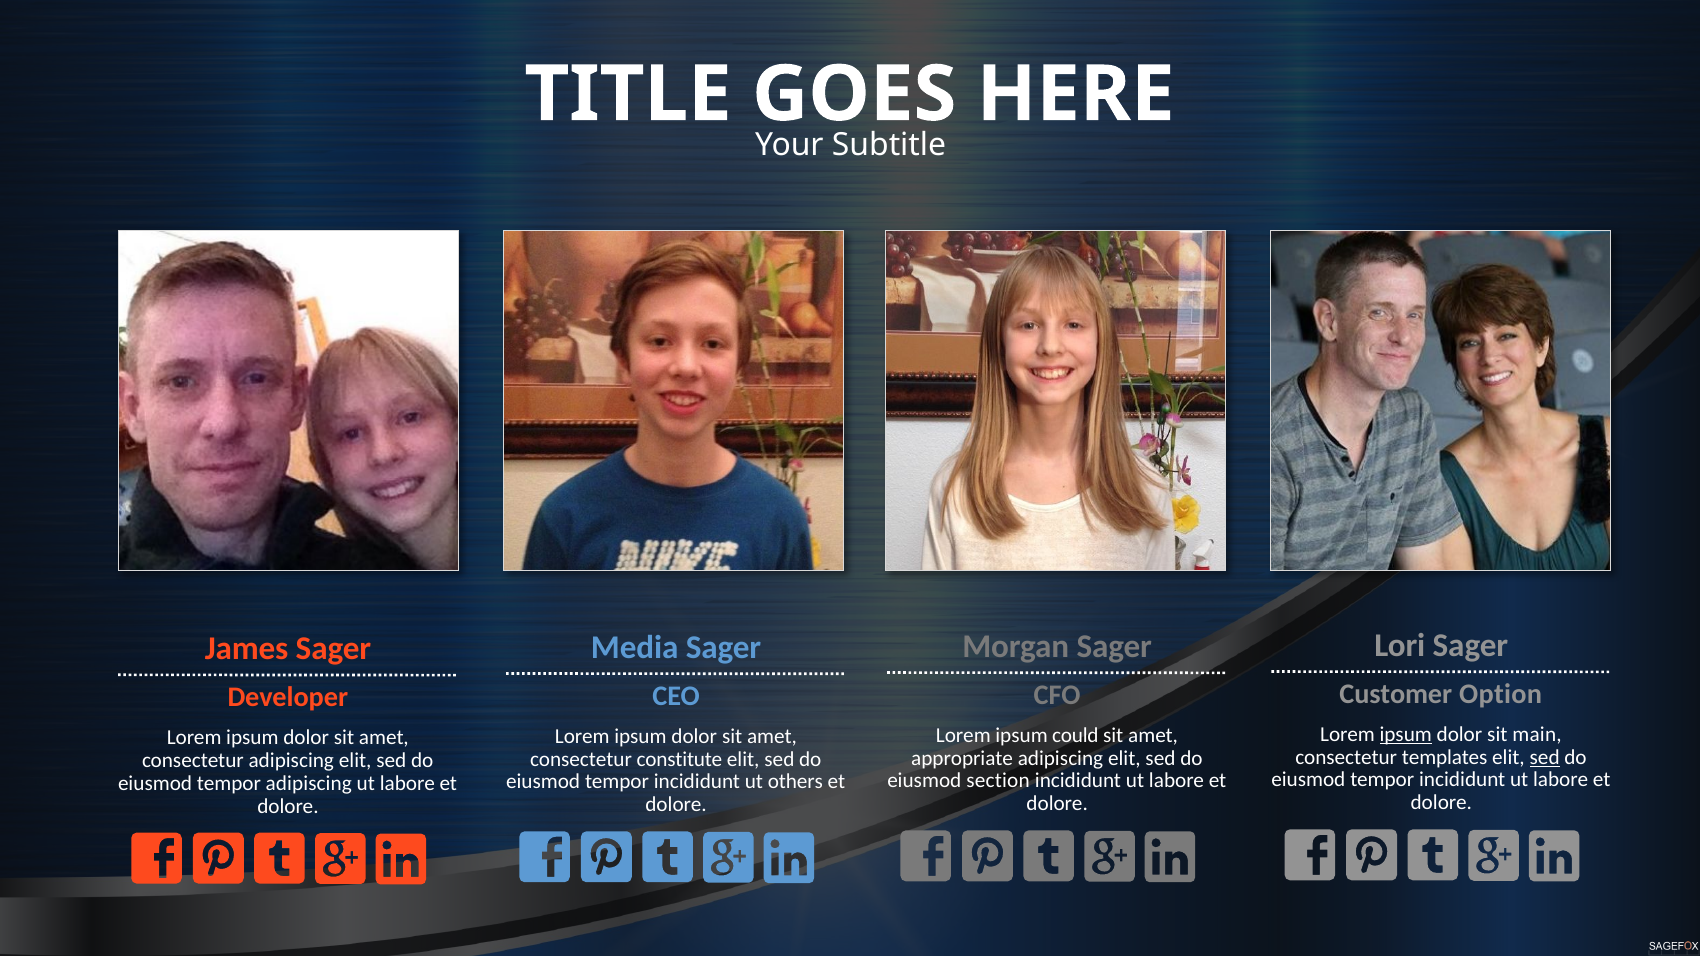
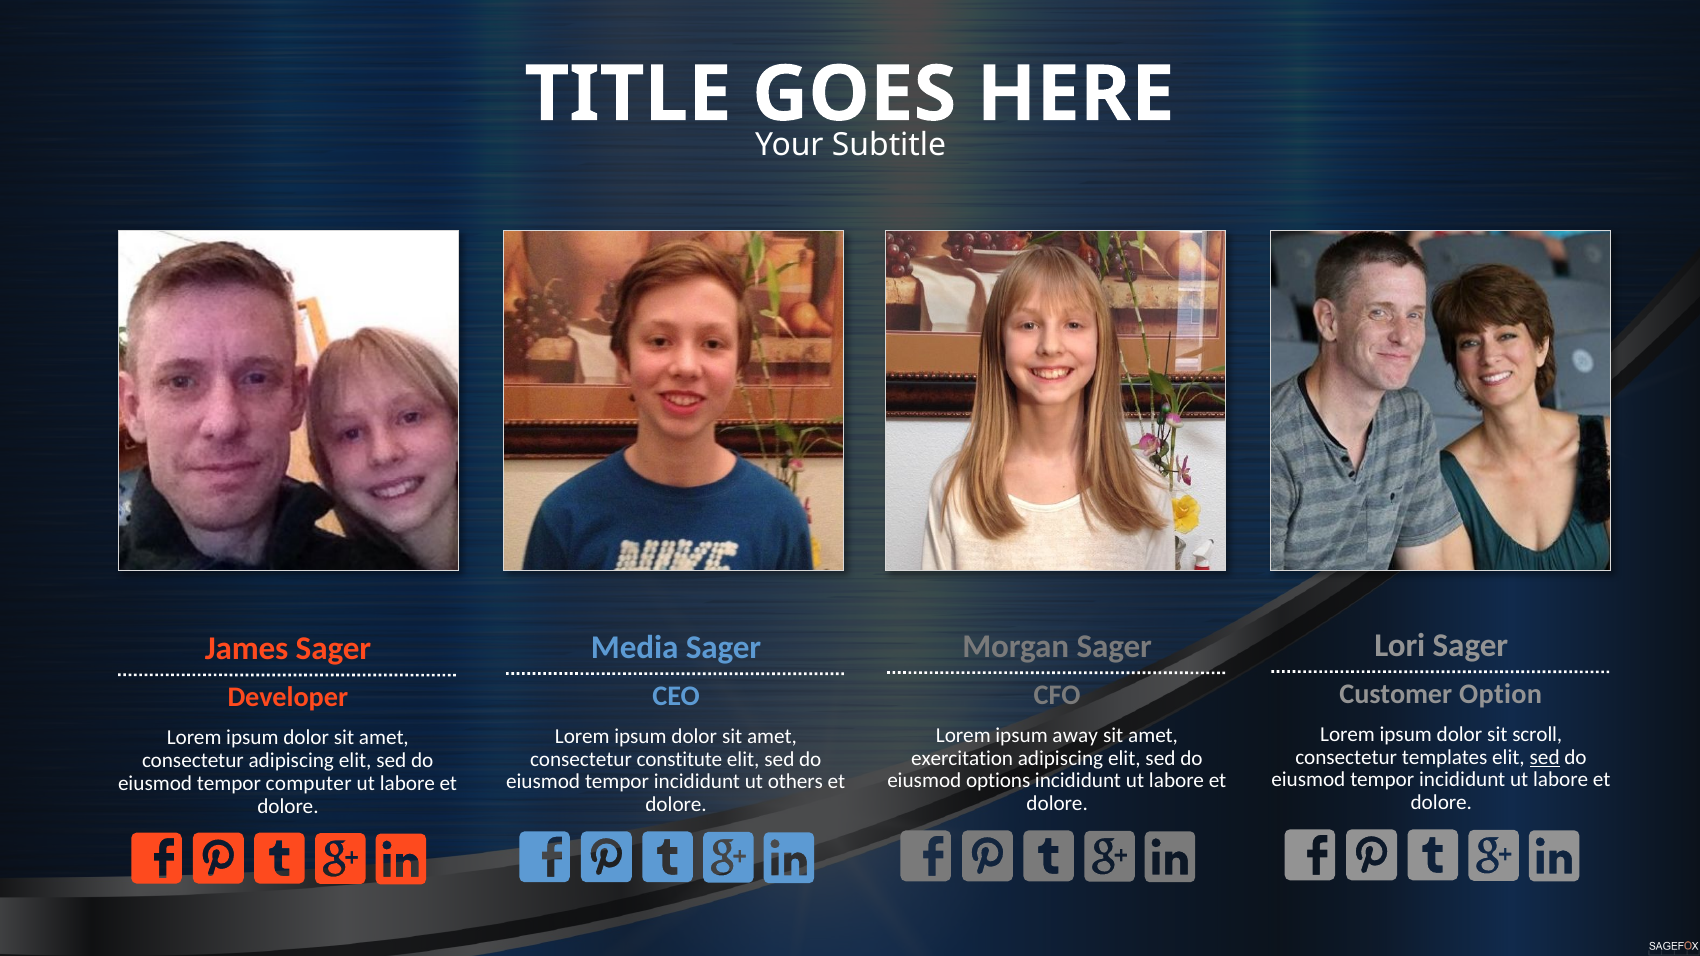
ipsum at (1406, 734) underline: present -> none
main: main -> scroll
could: could -> away
appropriate: appropriate -> exercitation
section: section -> options
tempor adipiscing: adipiscing -> computer
